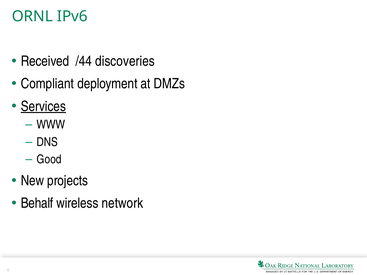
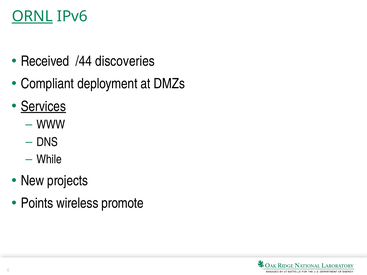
ORNL underline: none -> present
Good: Good -> While
Behalf: Behalf -> Points
network: network -> promote
